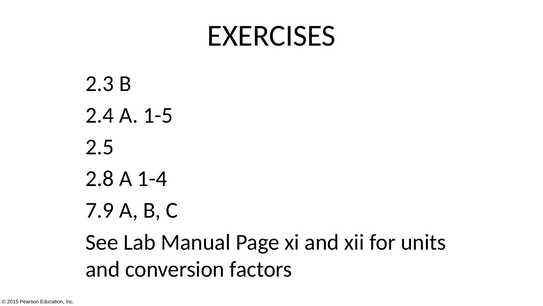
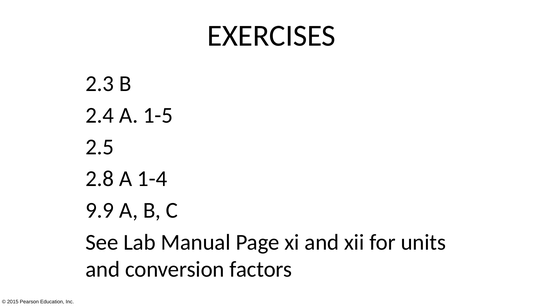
7.9: 7.9 -> 9.9
